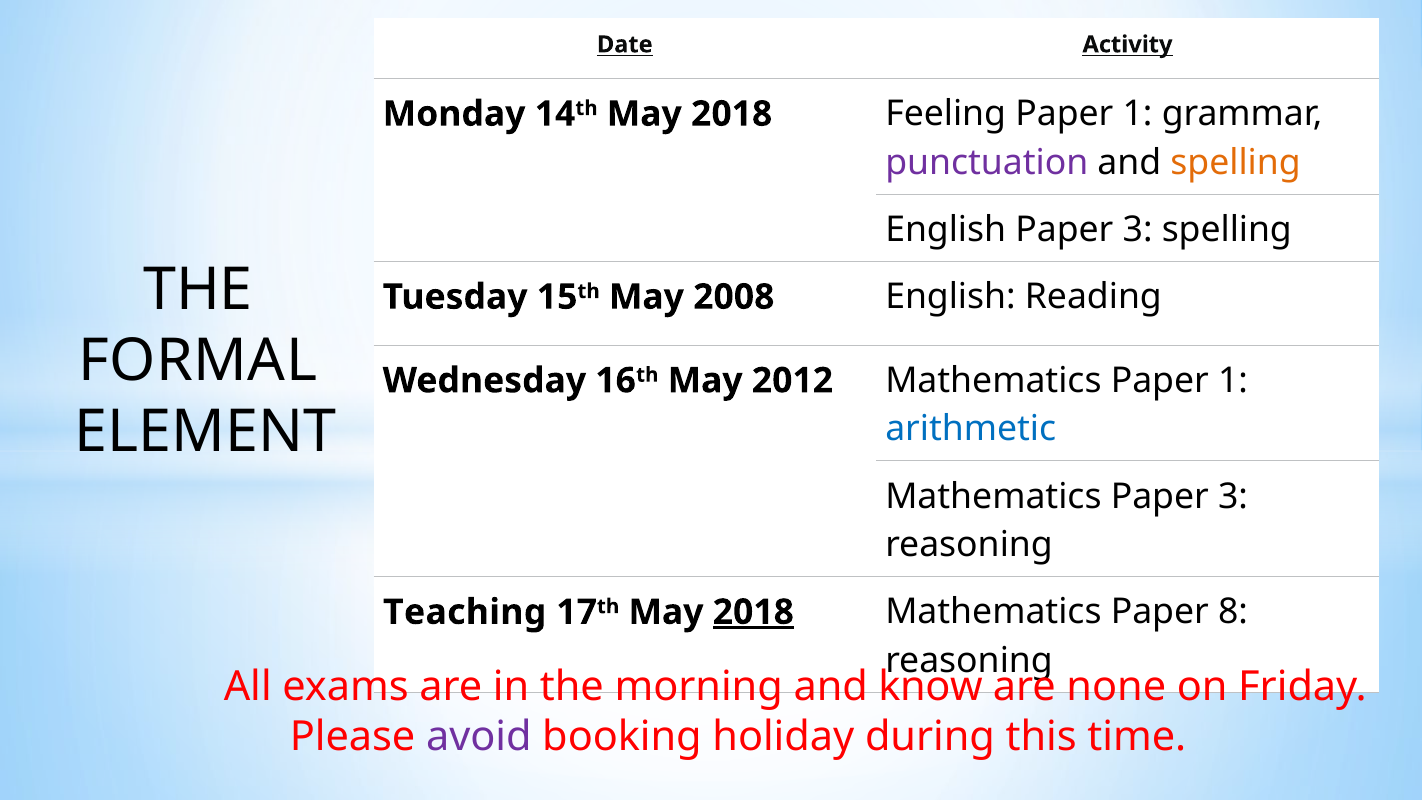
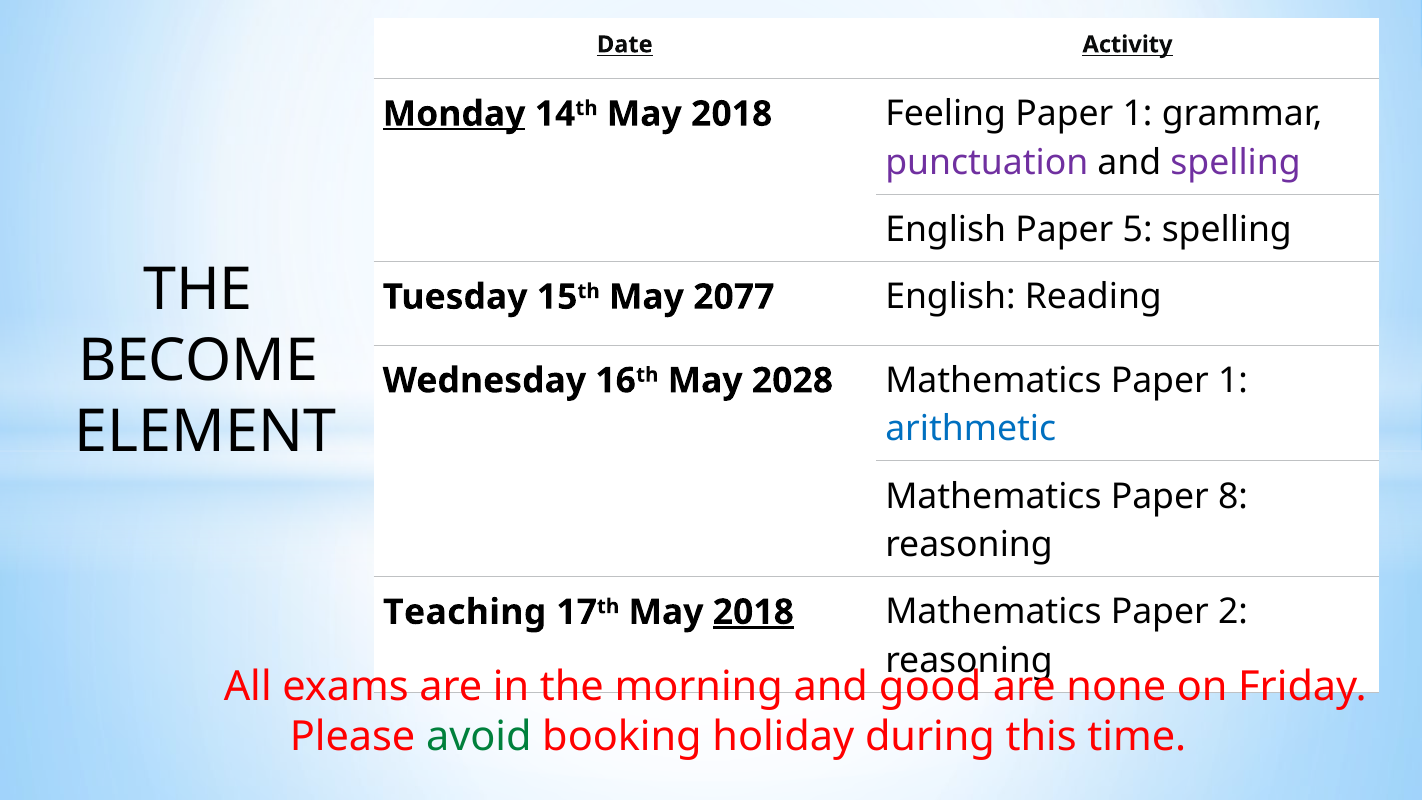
Monday underline: none -> present
spelling at (1236, 163) colour: orange -> purple
English Paper 3: 3 -> 5
2008: 2008 -> 2077
FORMAL: FORMAL -> BECOME
2012: 2012 -> 2028
Mathematics Paper 3: 3 -> 8
8: 8 -> 2
know: know -> good
avoid colour: purple -> green
